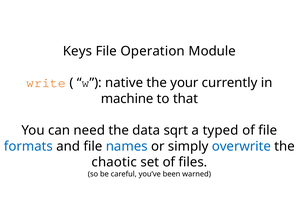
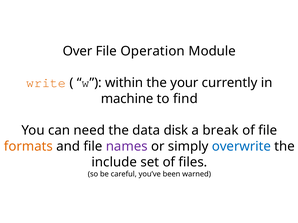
Keys: Keys -> Over
native: native -> within
that: that -> find
sqrt: sqrt -> disk
typed: typed -> break
formats colour: blue -> orange
names colour: blue -> purple
chaotic: chaotic -> include
